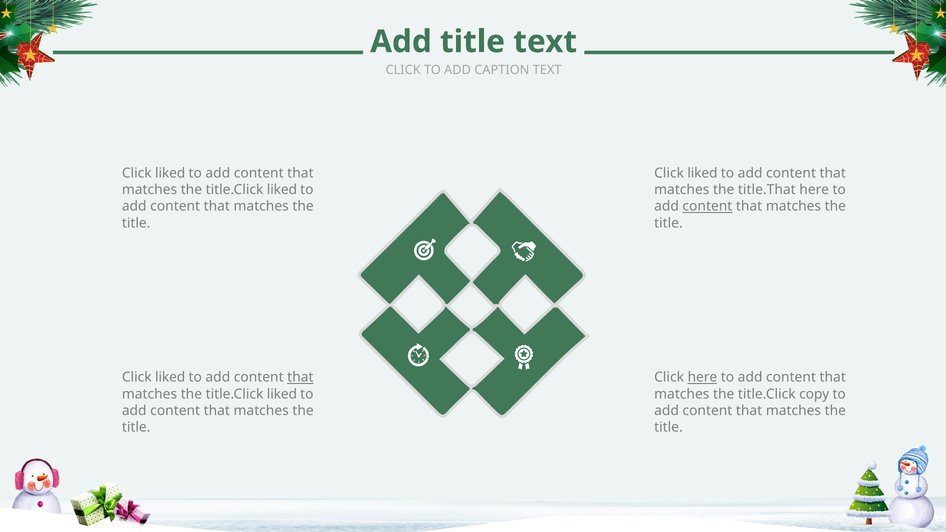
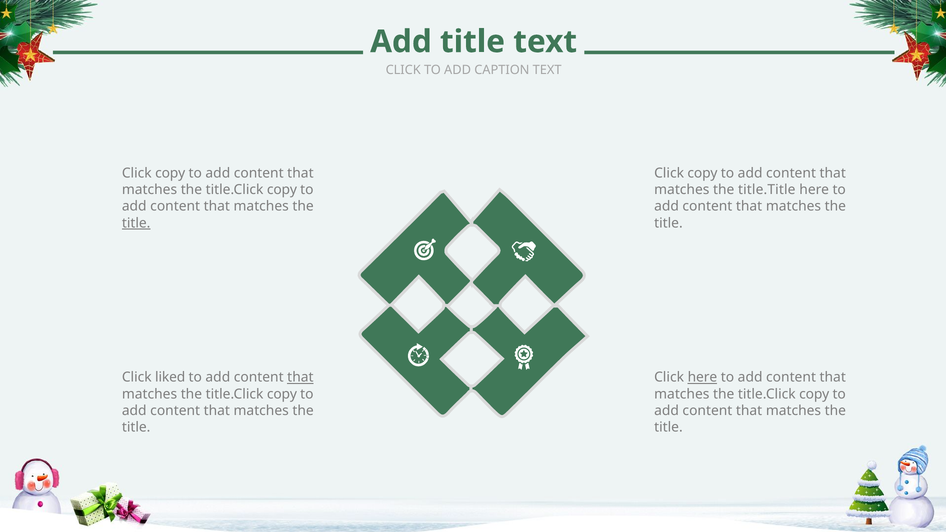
liked at (170, 173): liked -> copy
liked at (702, 173): liked -> copy
liked at (282, 190): liked -> copy
title.That: title.That -> title.Title
content at (707, 207) underline: present -> none
title at (136, 223) underline: none -> present
liked at (282, 394): liked -> copy
